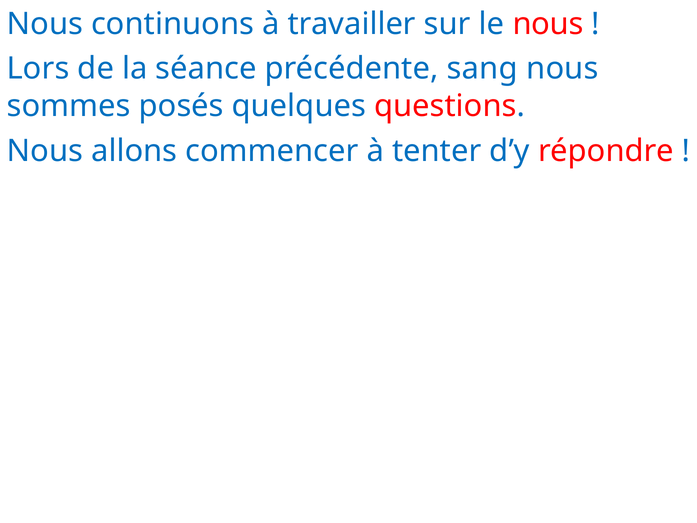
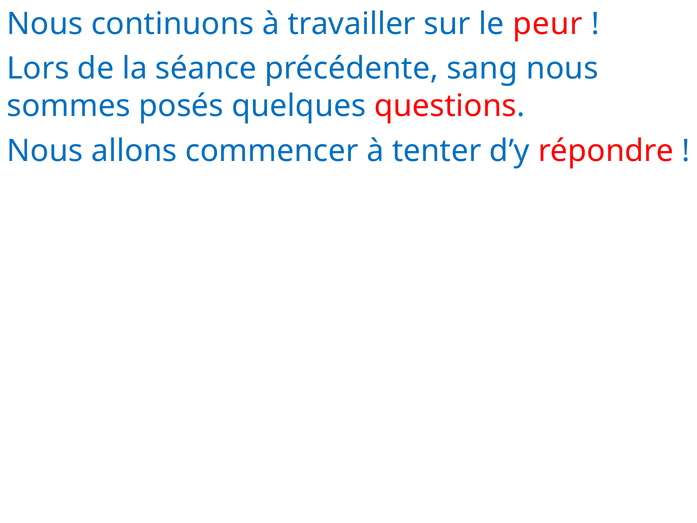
le nous: nous -> peur
